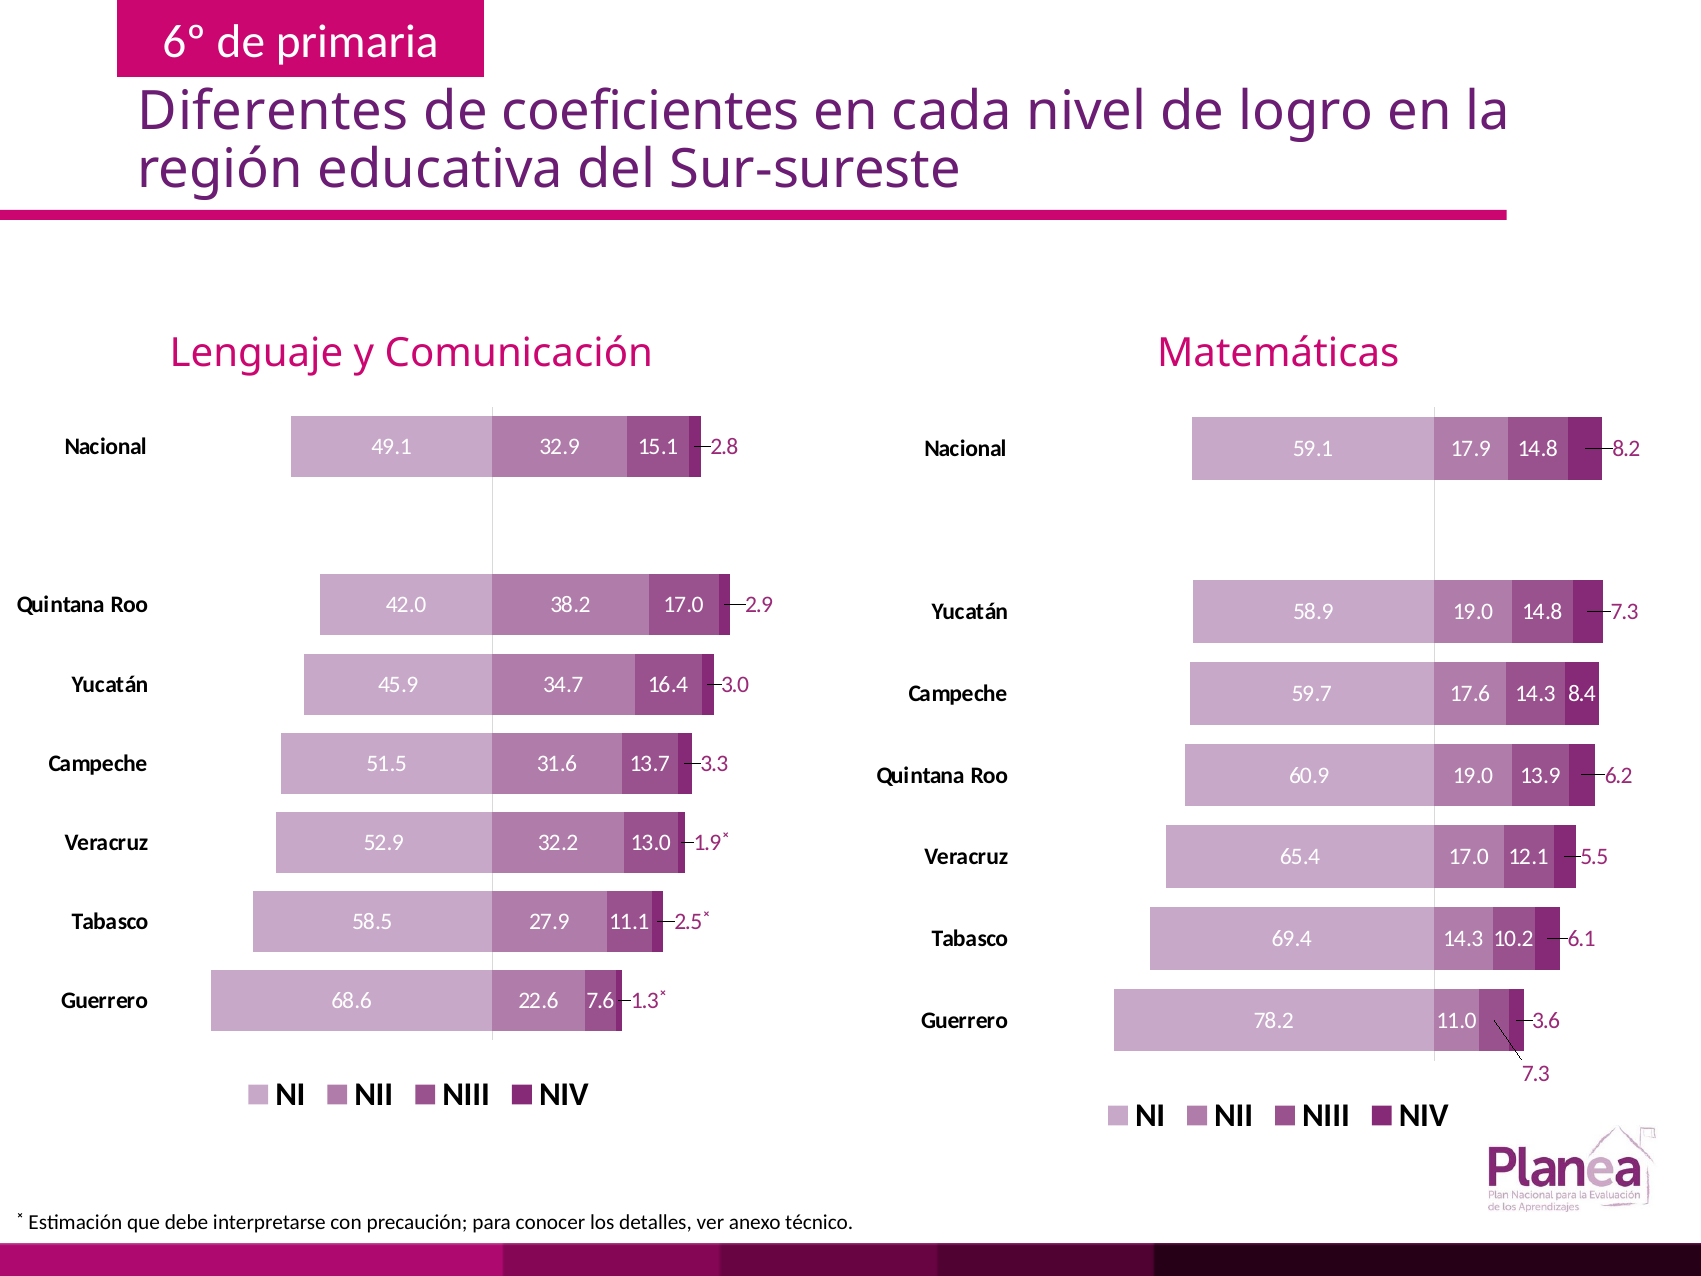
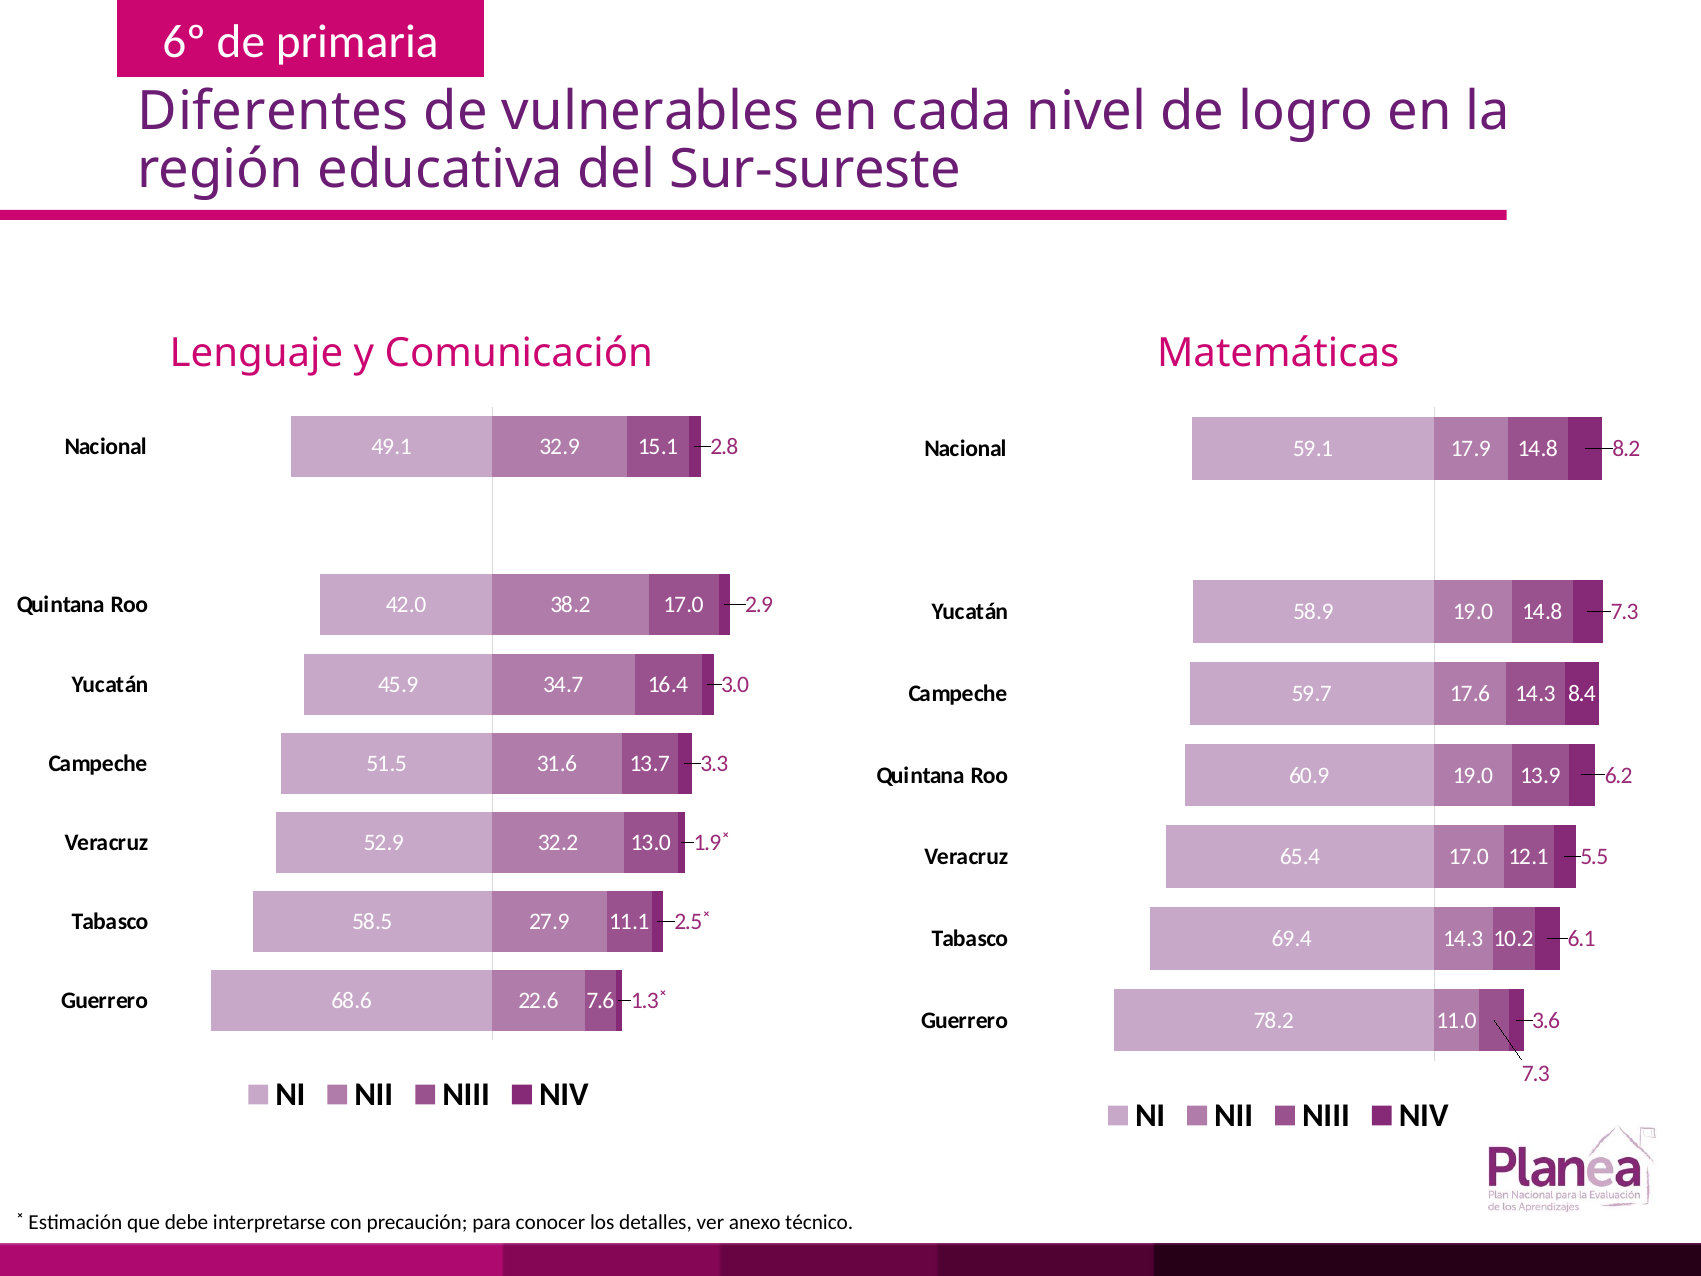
coeficientes: coeficientes -> vulnerables
